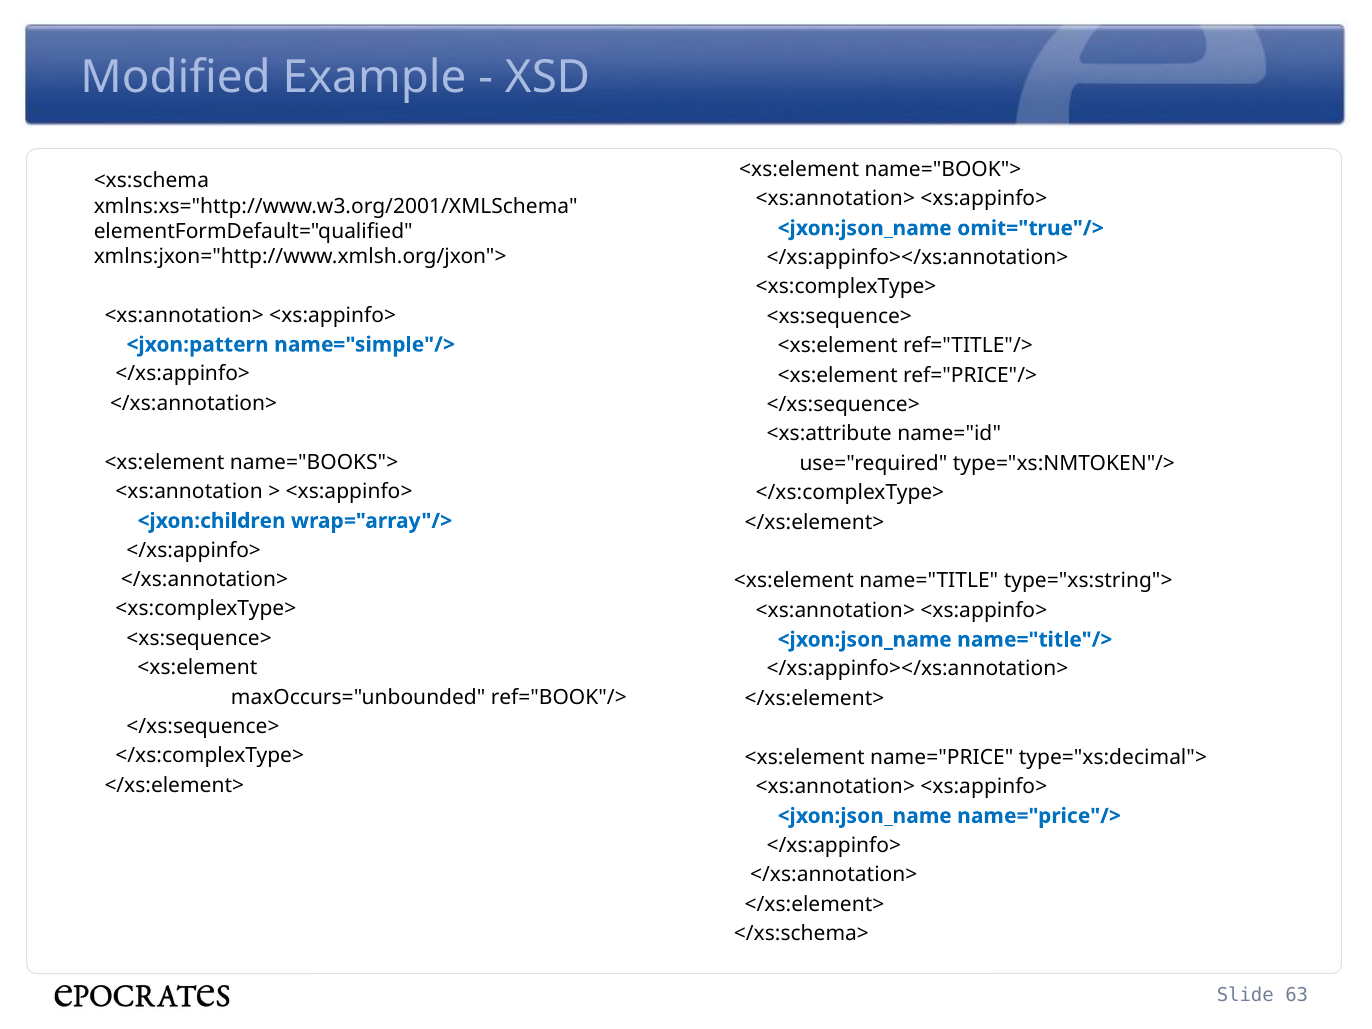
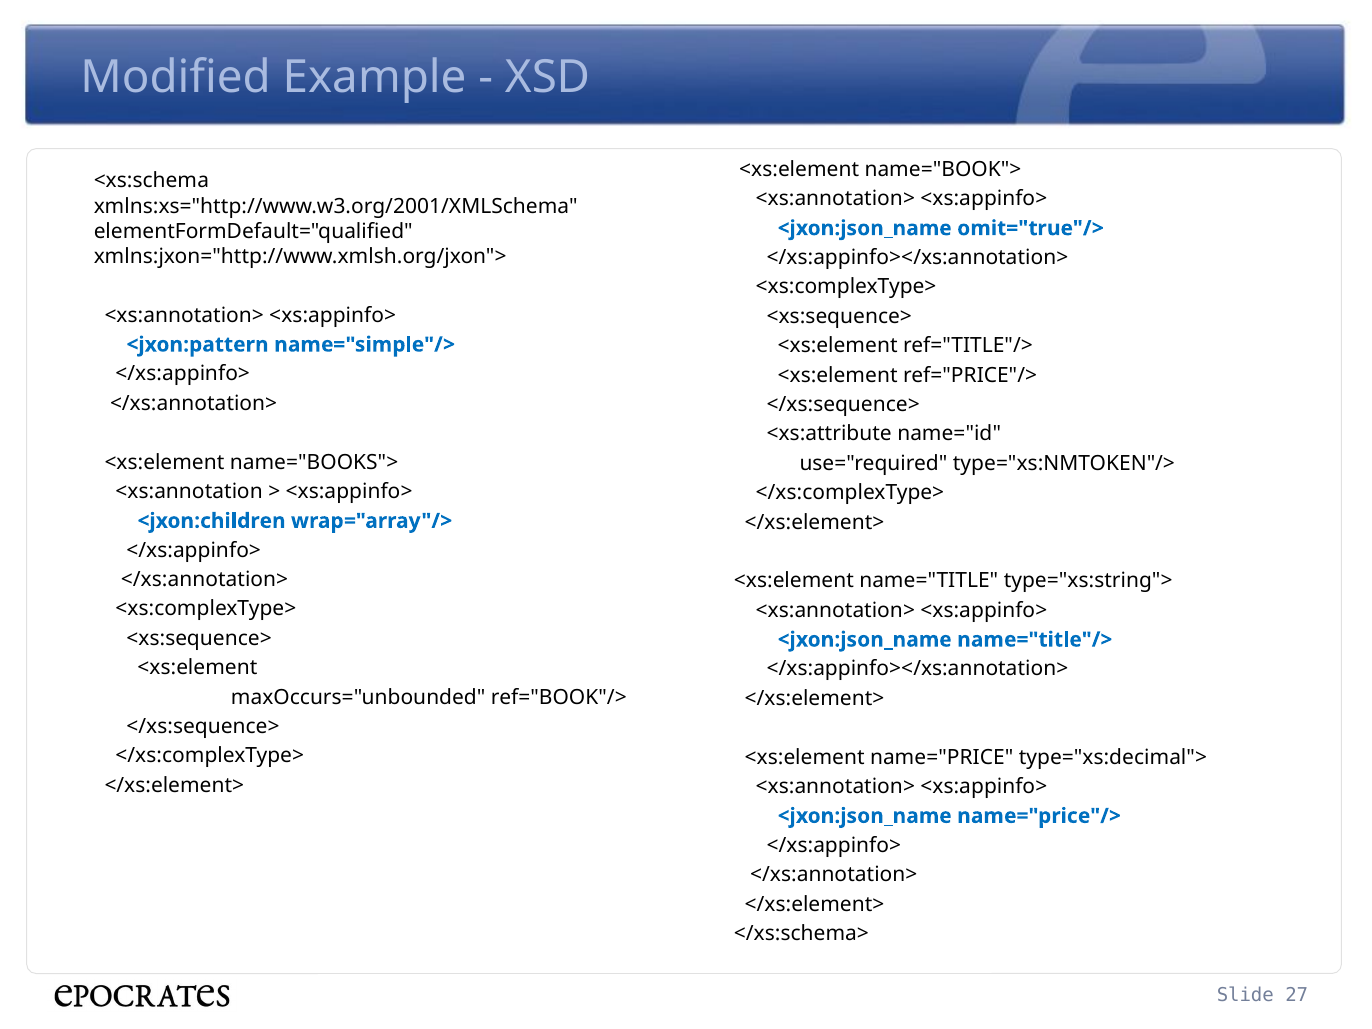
63: 63 -> 27
